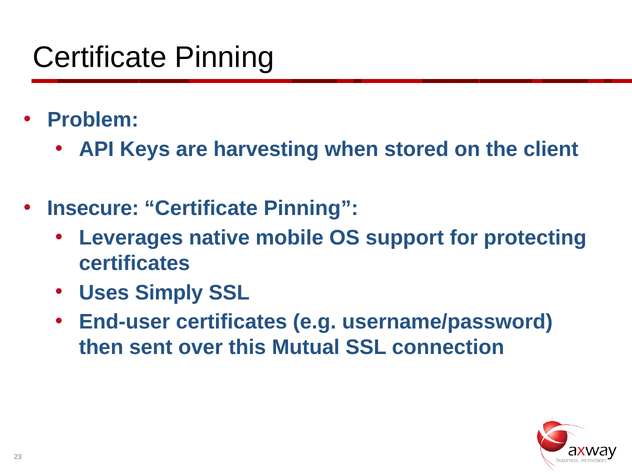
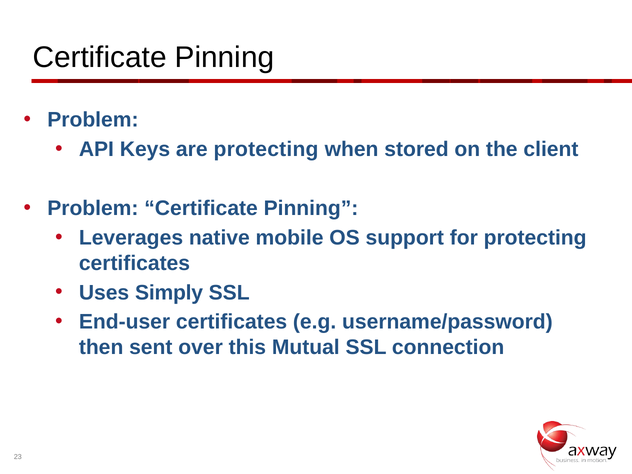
are harvesting: harvesting -> protecting
Insecure at (93, 208): Insecure -> Problem
